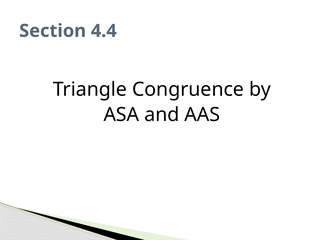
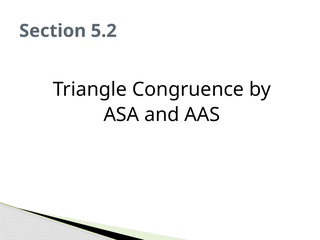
4.4: 4.4 -> 5.2
